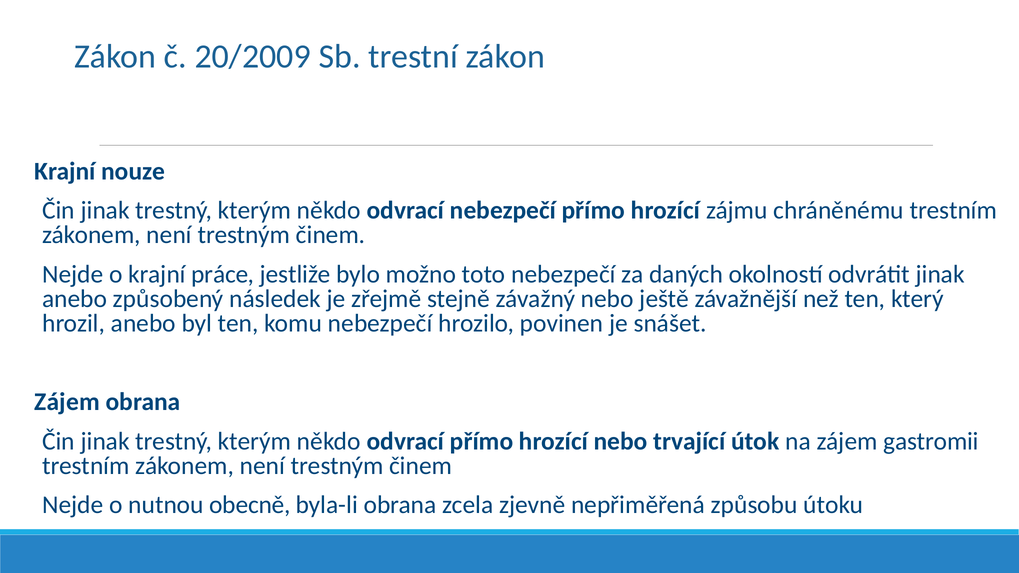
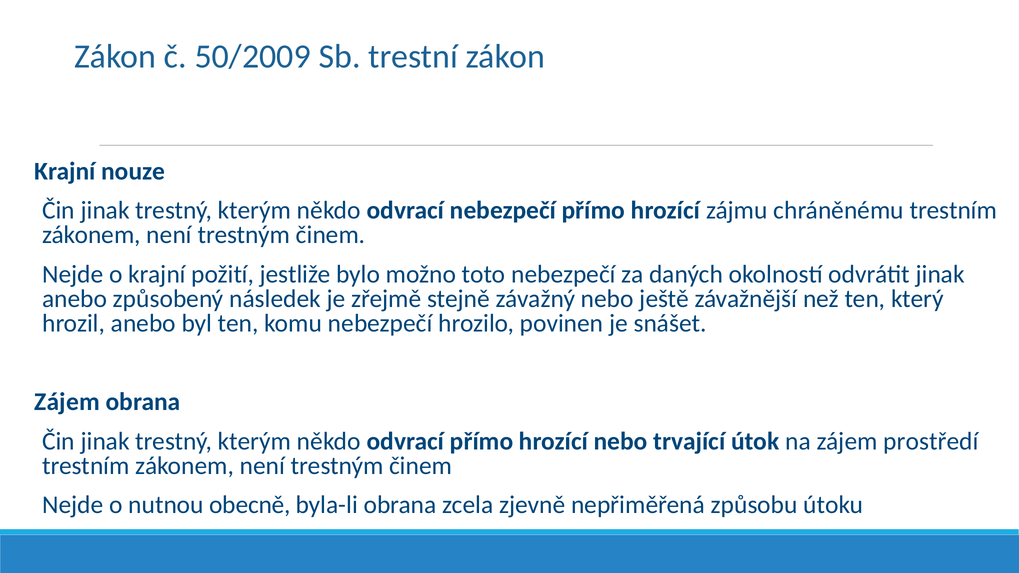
20/2009: 20/2009 -> 50/2009
práce: práce -> požití
gastromii: gastromii -> prostředí
